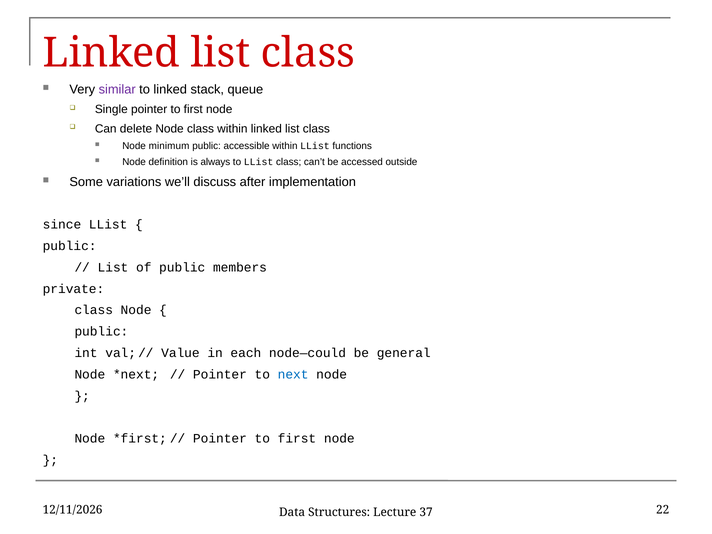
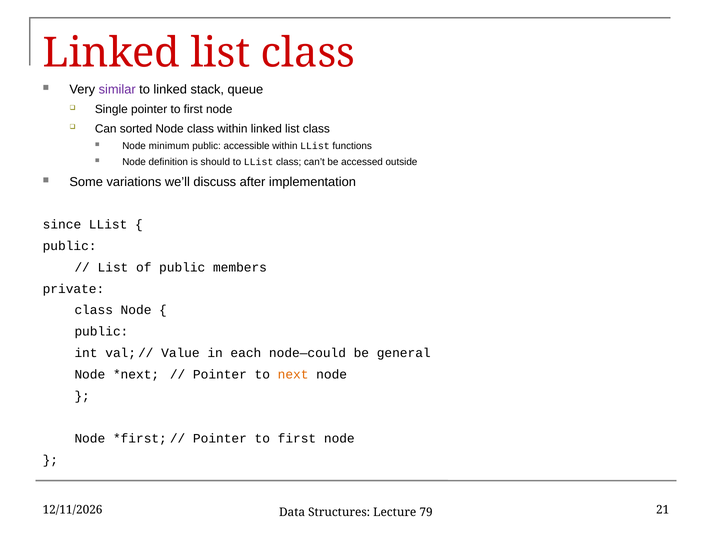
delete: delete -> sorted
always: always -> should
next colour: blue -> orange
22: 22 -> 21
37: 37 -> 79
